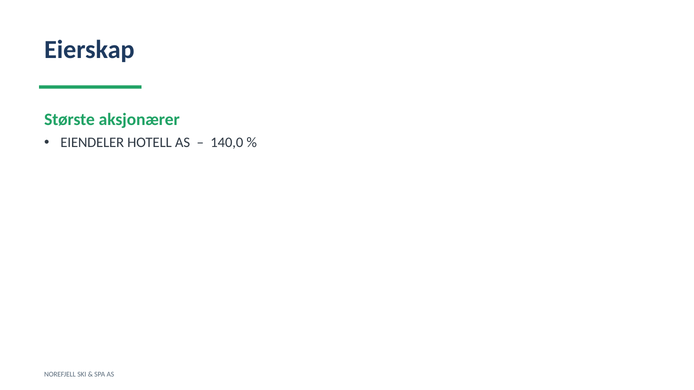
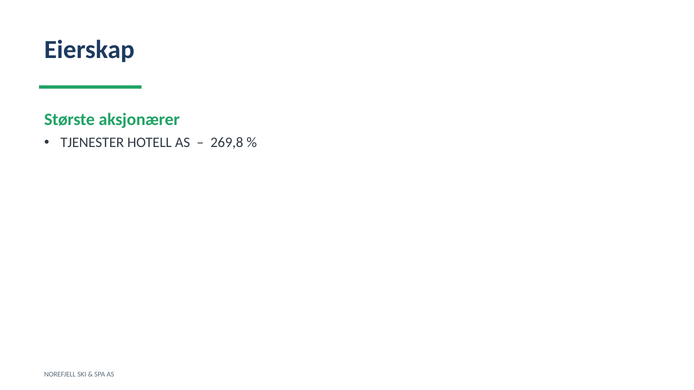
EIENDELER: EIENDELER -> TJENESTER
140,0: 140,0 -> 269,8
